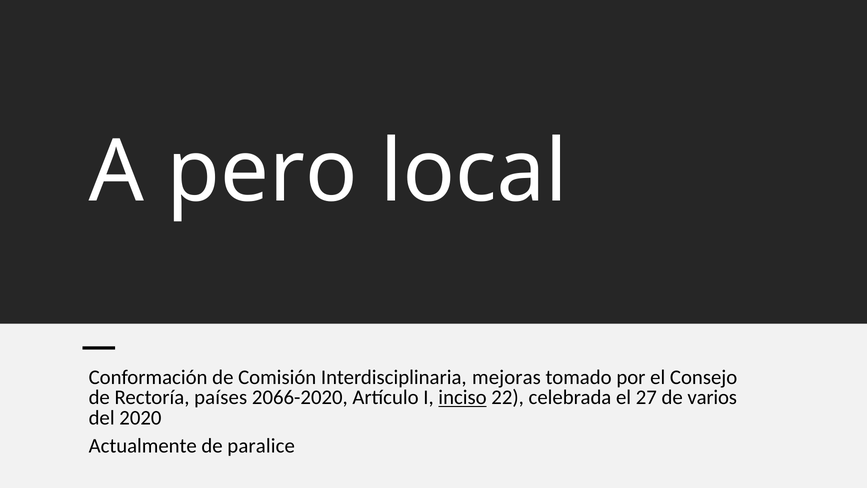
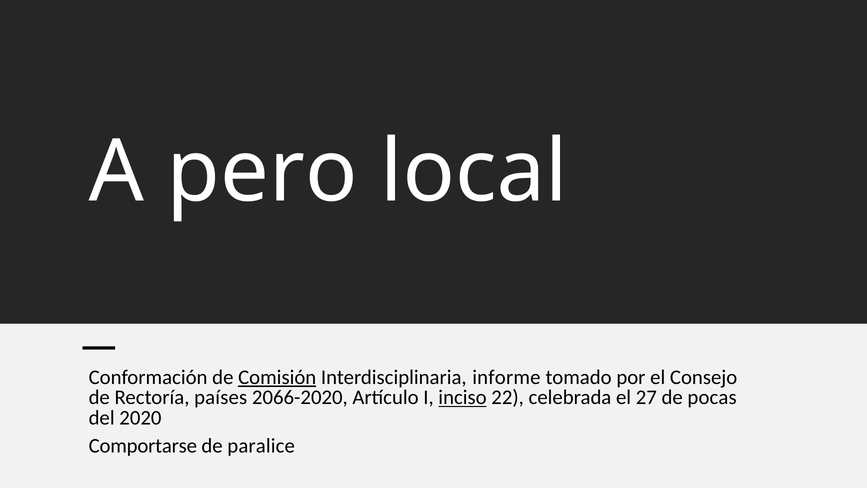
Comisión underline: none -> present
mejoras: mejoras -> informe
varios: varios -> pocas
Actualmente: Actualmente -> Comportarse
